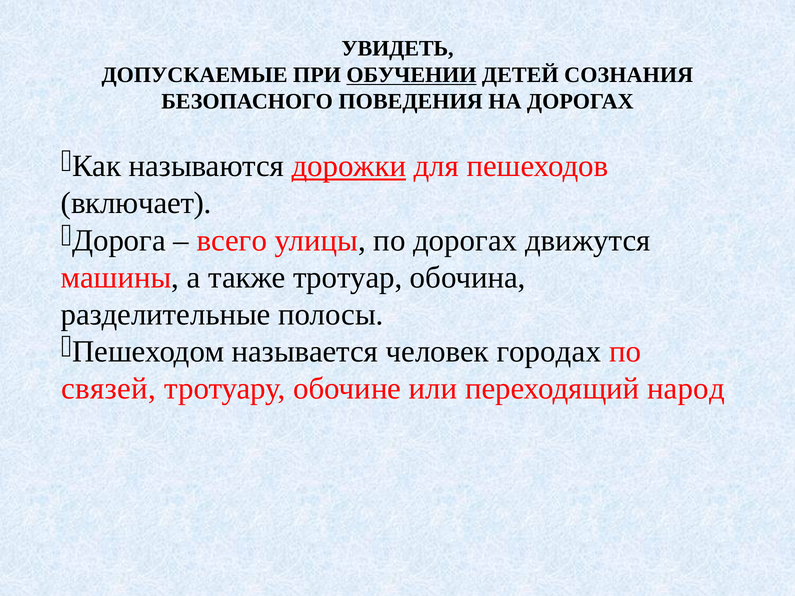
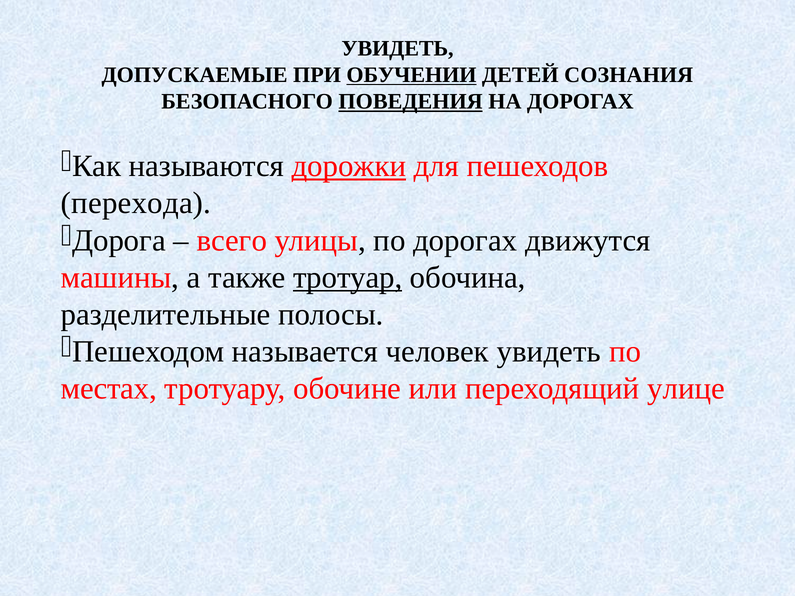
ПОВЕДЕНИЯ underline: none -> present
включает: включает -> перехода
тротуар underline: none -> present
человек городах: городах -> увидеть
связей: связей -> местах
народ: народ -> улице
